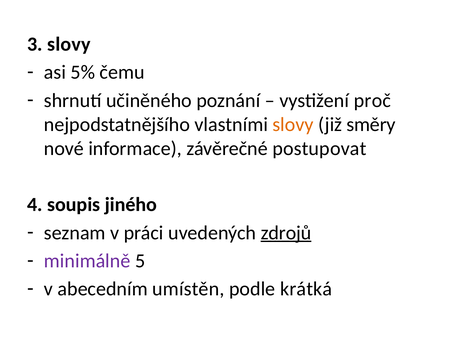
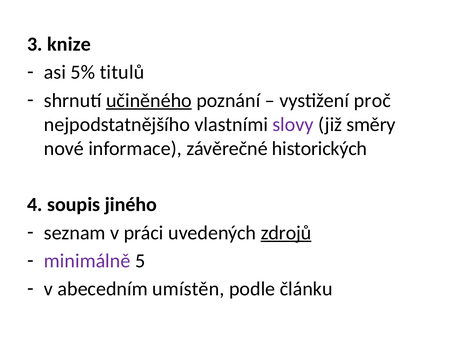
3 slovy: slovy -> knize
čemu: čemu -> titulů
učiněného underline: none -> present
slovy at (293, 125) colour: orange -> purple
postupovat: postupovat -> historických
krátká: krátká -> článku
